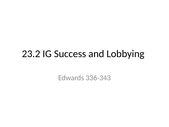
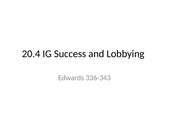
23.2: 23.2 -> 20.4
